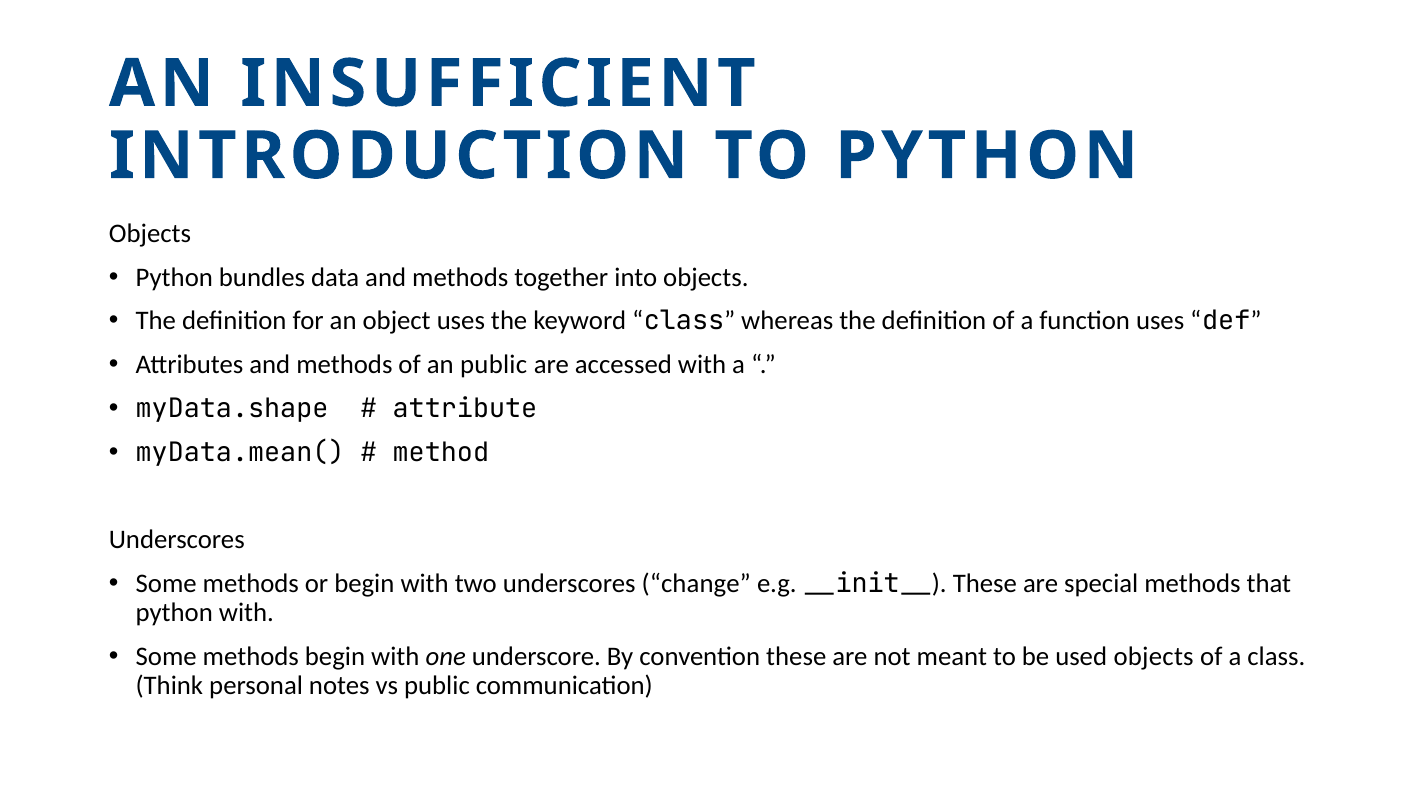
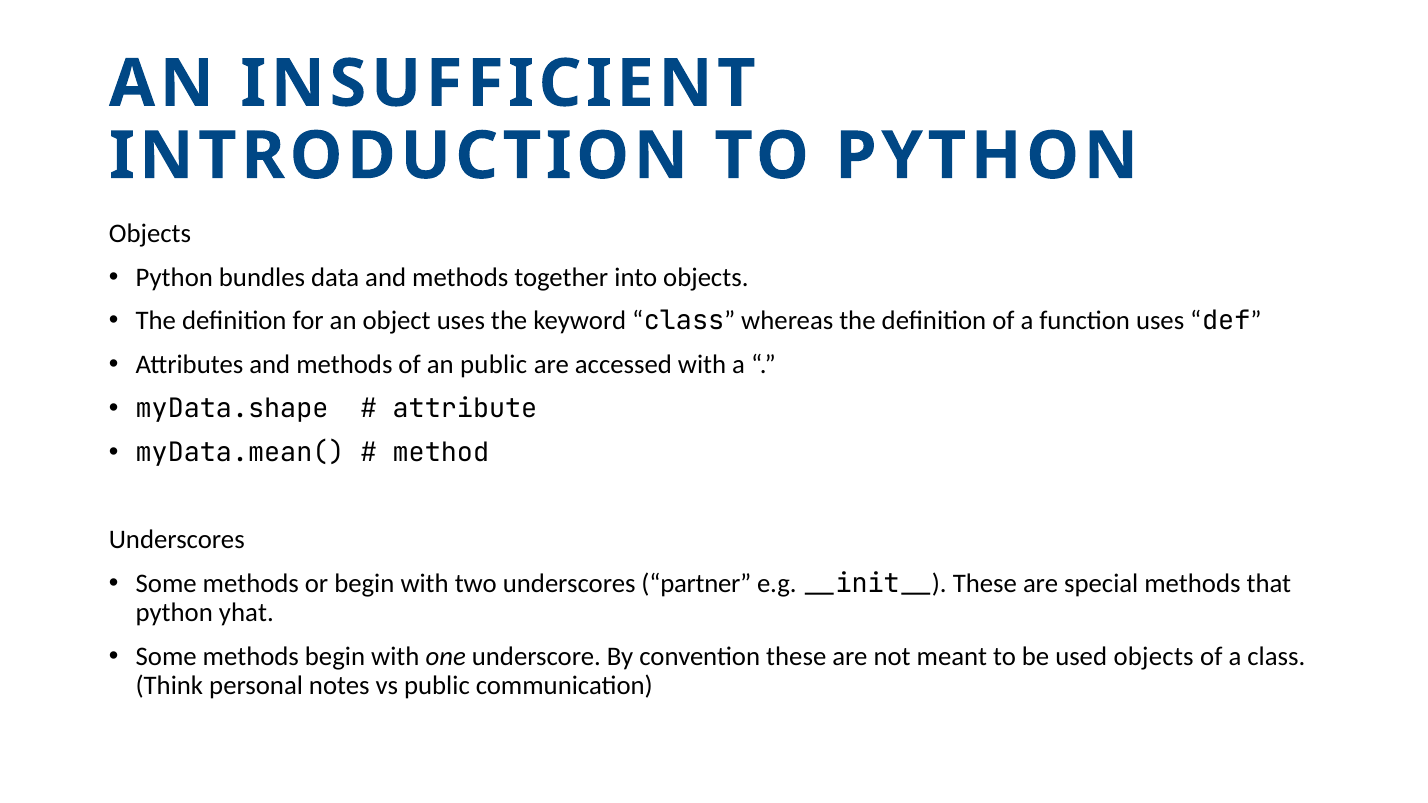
change: change -> partner
python with: with -> yhat
